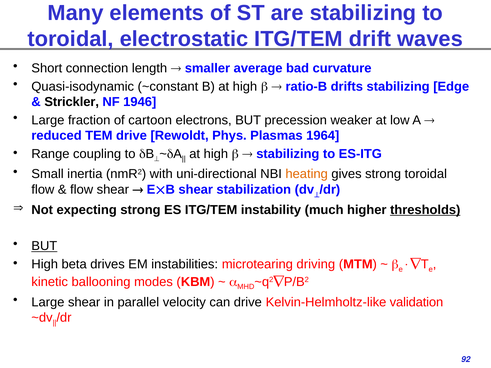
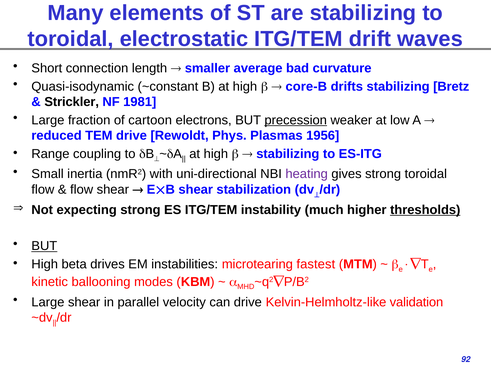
ratio-B: ratio-B -> core-B
Edge: Edge -> Bretz
1946: 1946 -> 1981
precession underline: none -> present
1964: 1964 -> 1956
heating colour: orange -> purple
driving: driving -> fastest
